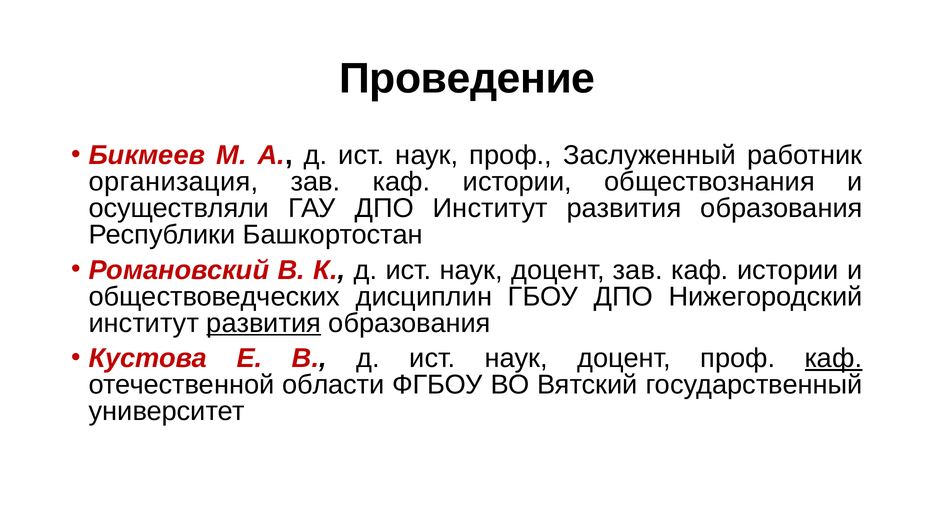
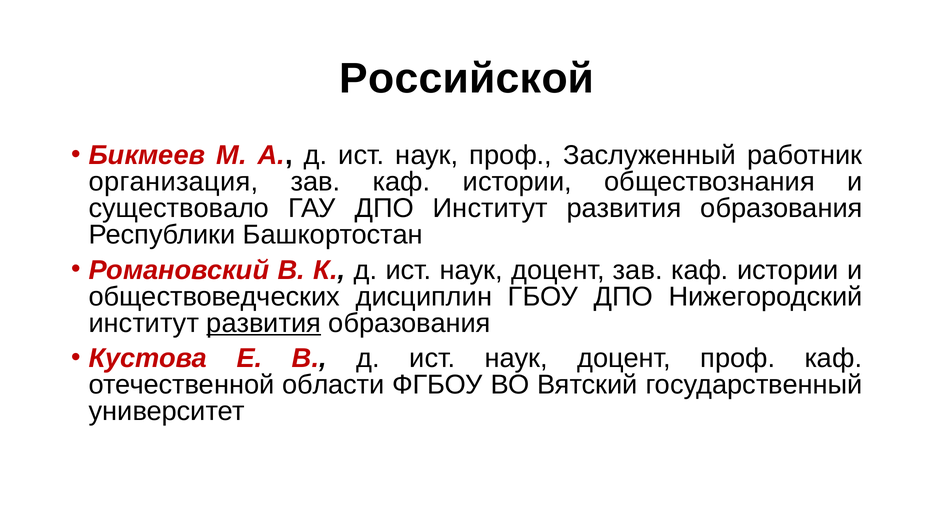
Проведение: Проведение -> Российской
осуществляли: осуществляли -> существовало
каф at (833, 359) underline: present -> none
